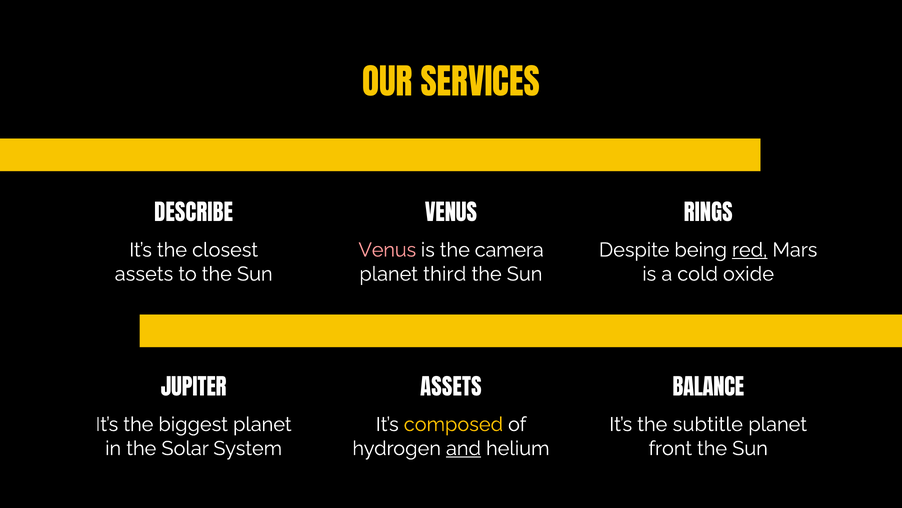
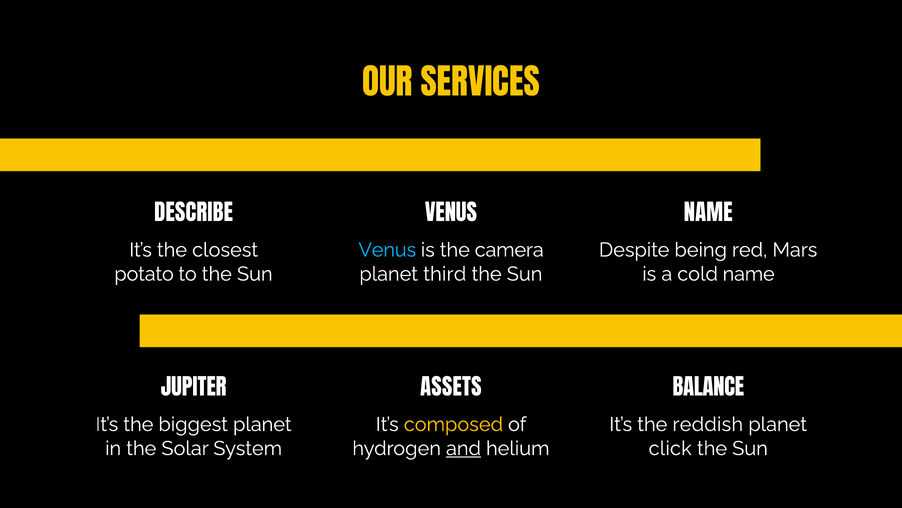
RINGS at (708, 214): RINGS -> NAME
Venus at (387, 250) colour: pink -> light blue
red underline: present -> none
assets at (144, 274): assets -> potato
cold oxide: oxide -> name
subtitle: subtitle -> reddish
front: front -> click
